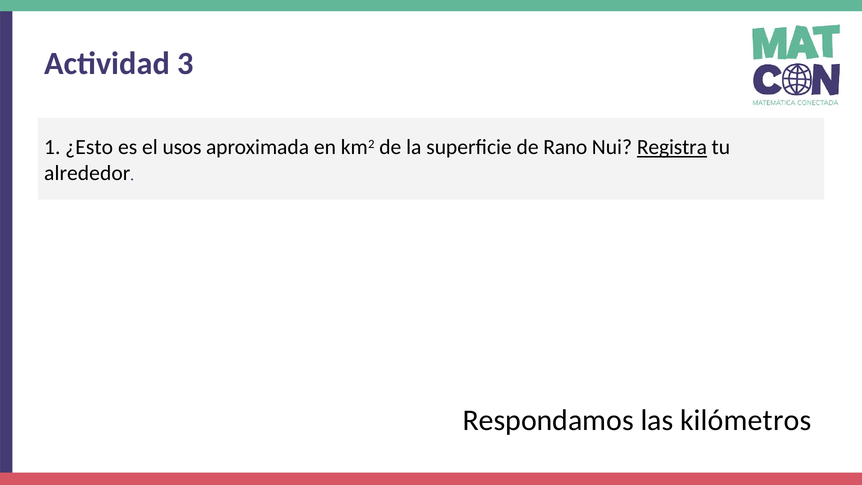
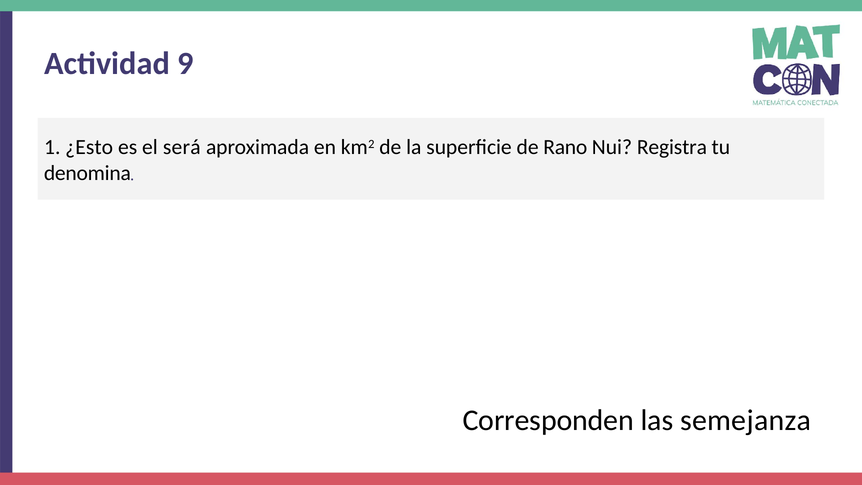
3: 3 -> 9
usos: usos -> será
Registra underline: present -> none
alrededor: alrededor -> denomina
Respondamos: Respondamos -> Corresponden
kilómetros: kilómetros -> semejanza
